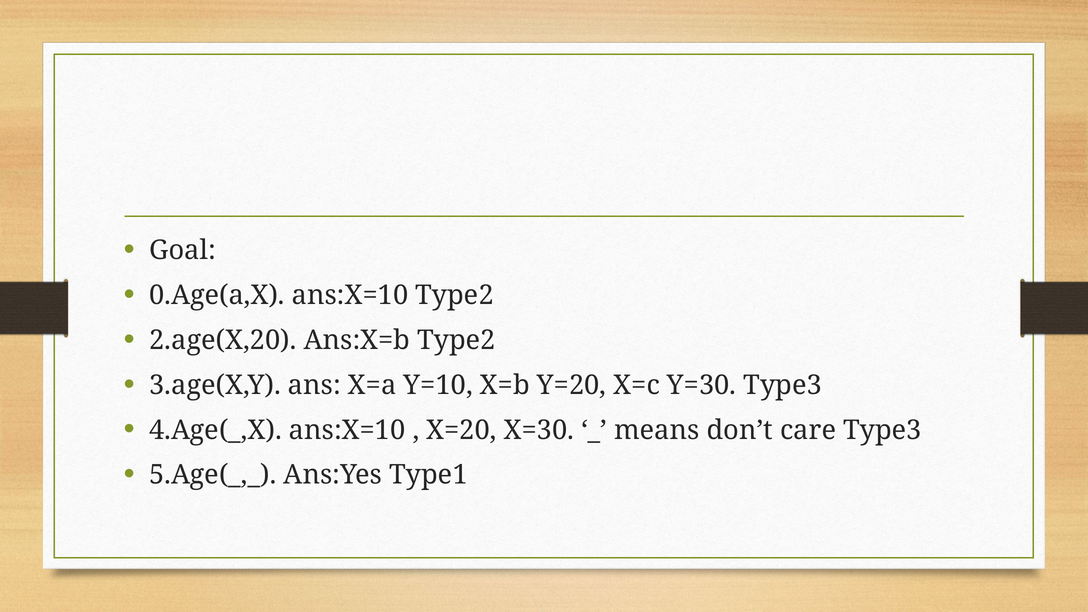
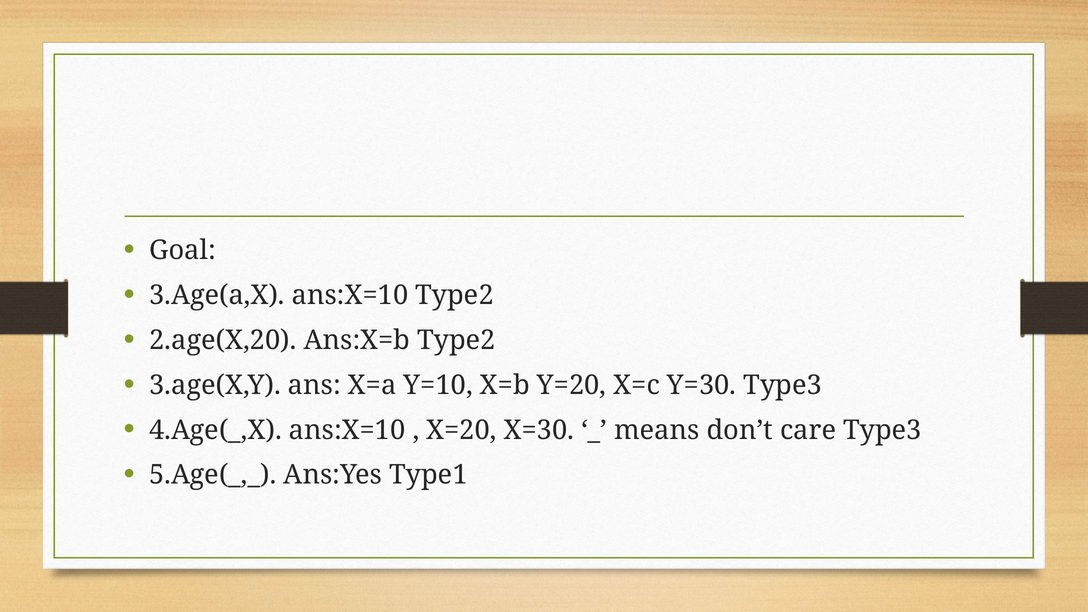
0.Age(a,X: 0.Age(a,X -> 3.Age(a,X
